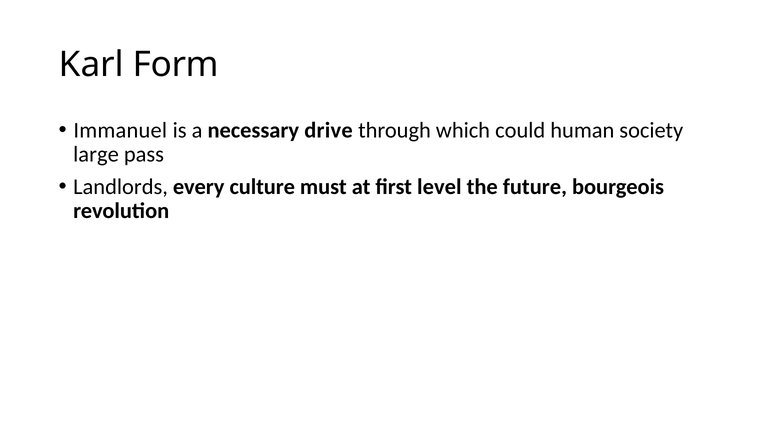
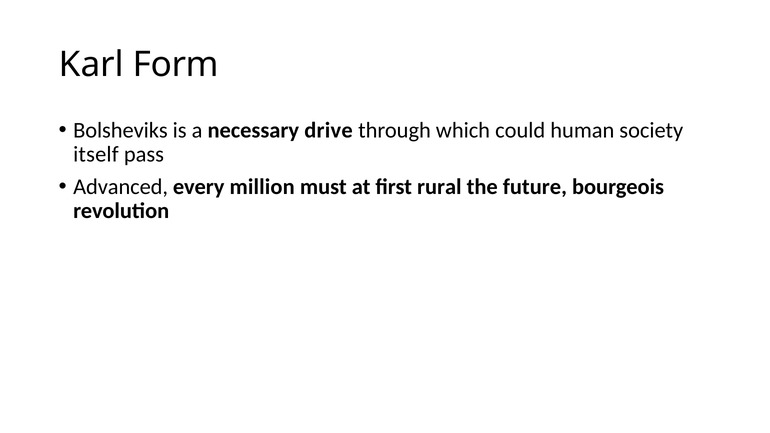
Immanuel: Immanuel -> Bolsheviks
large: large -> itself
Landlords: Landlords -> Advanced
culture: culture -> million
level: level -> rural
